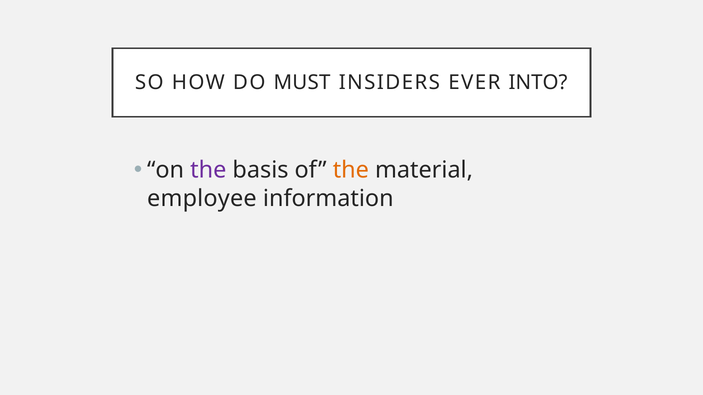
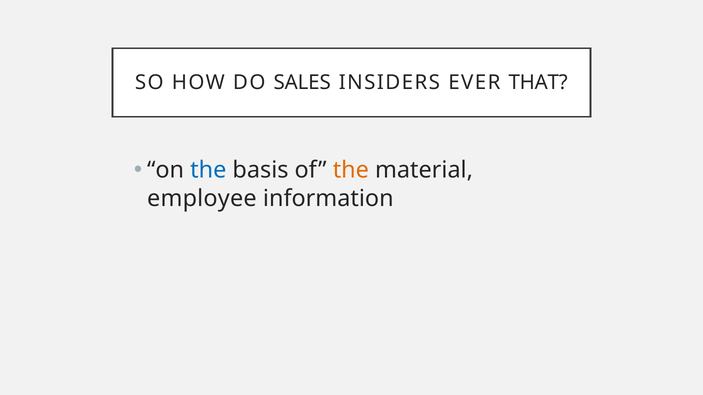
MUST: MUST -> SALES
INTO: INTO -> THAT
the at (208, 170) colour: purple -> blue
